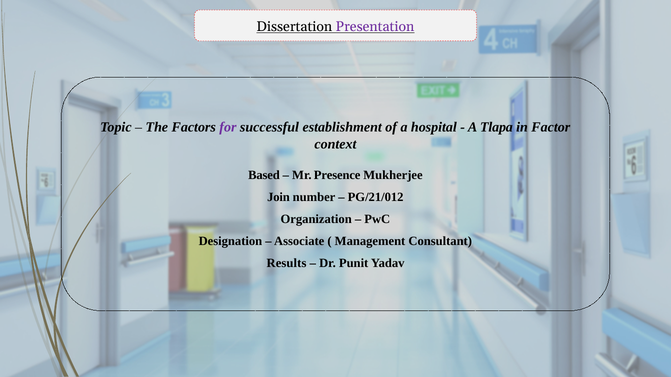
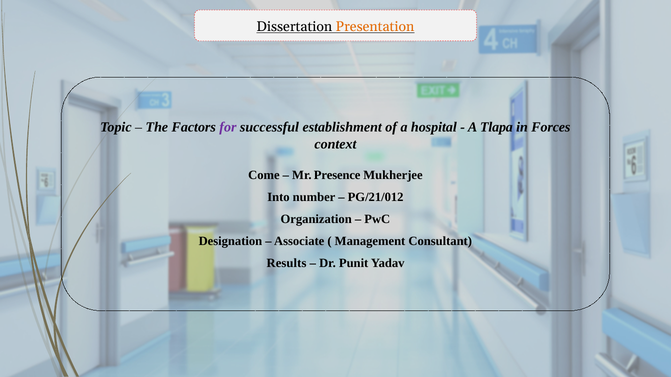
Presentation colour: purple -> orange
Factor: Factor -> Forces
Based: Based -> Come
Join: Join -> Into
